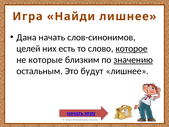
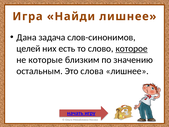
Дана начать: начать -> задача
значению underline: present -> none
будут: будут -> слова
